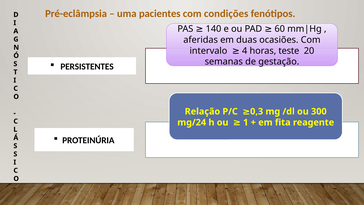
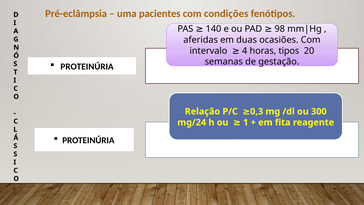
60: 60 -> 98
teste: teste -> tipos
PERSISTENTES at (87, 66): PERSISTENTES -> PROTEINÚRIA
